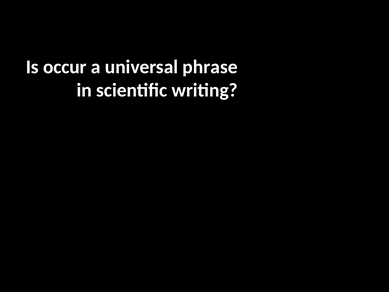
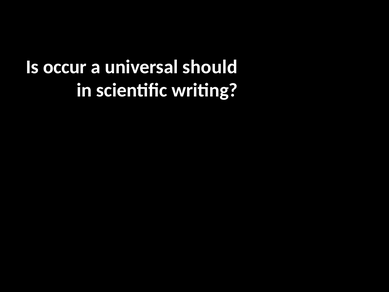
phrase: phrase -> should
